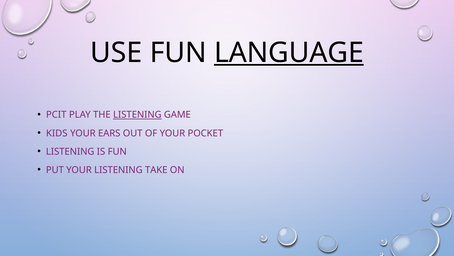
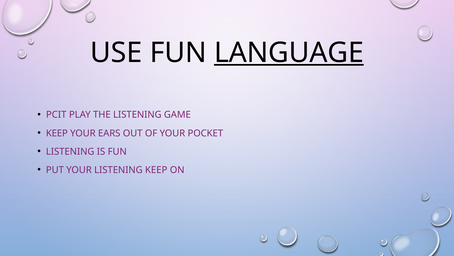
LISTENING at (137, 115) underline: present -> none
KIDS at (57, 133): KIDS -> KEEP
LISTENING TAKE: TAKE -> KEEP
